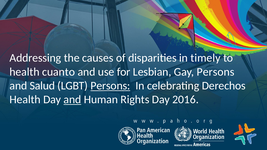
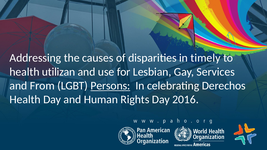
cuanto: cuanto -> utilizan
Gay Persons: Persons -> Services
Salud: Salud -> From
and at (72, 100) underline: present -> none
